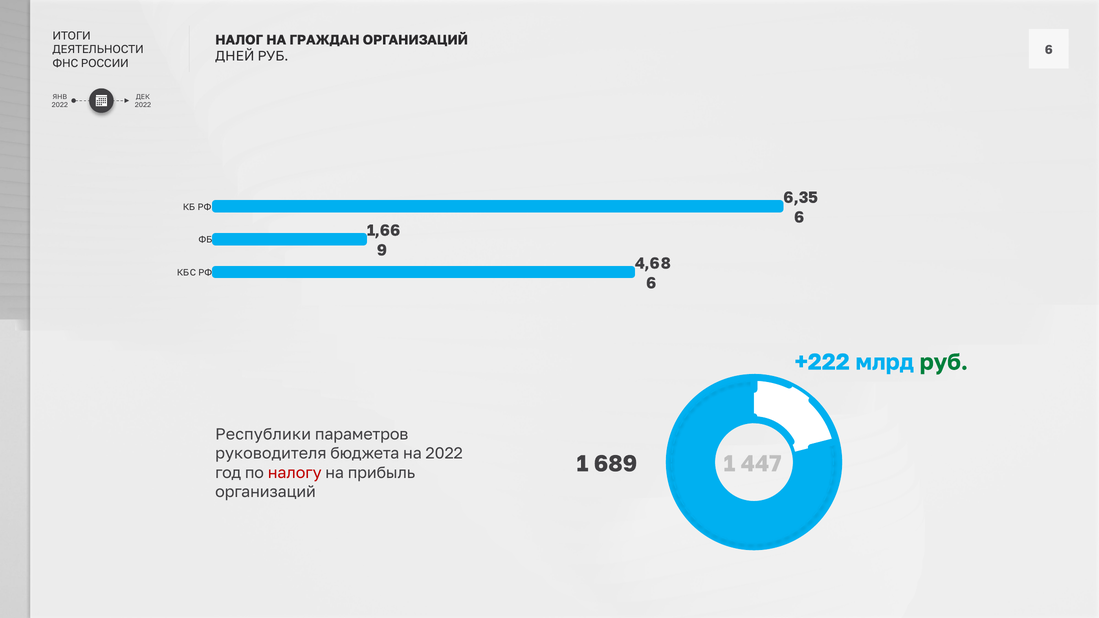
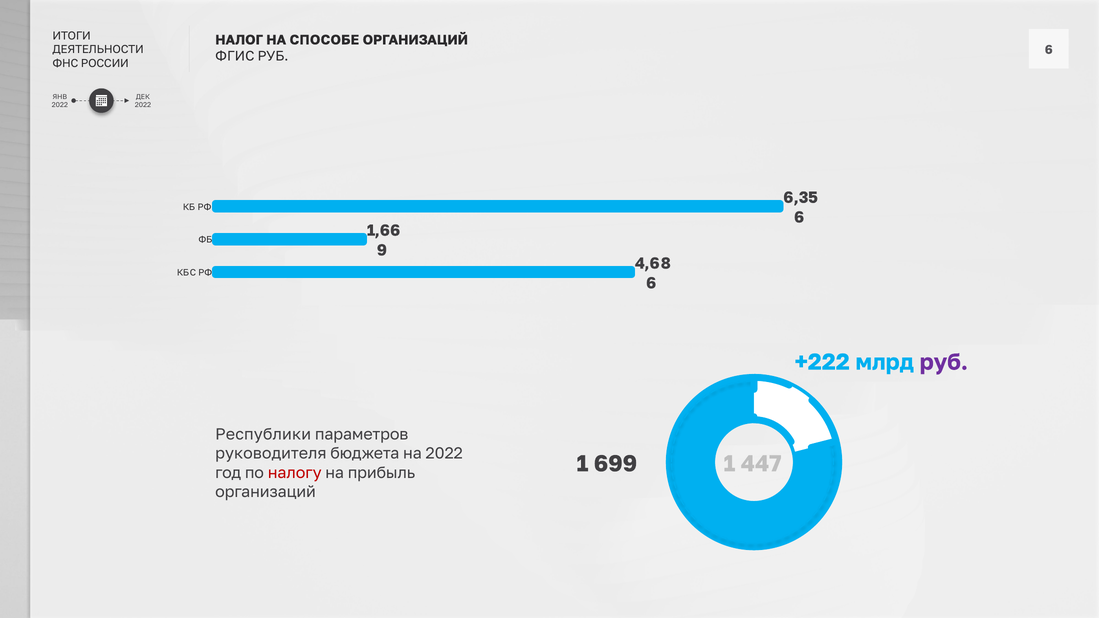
ГРАЖДАН: ГРАЖДАН -> СПОСОБЕ
ДНЕЙ: ДНЕЙ -> ФГИС
руб at (944, 362) colour: green -> purple
689: 689 -> 699
